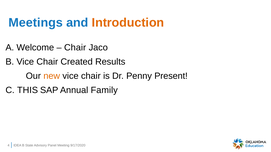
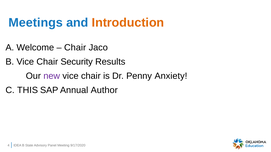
Created: Created -> Security
new colour: orange -> purple
Present: Present -> Anxiety
Family: Family -> Author
